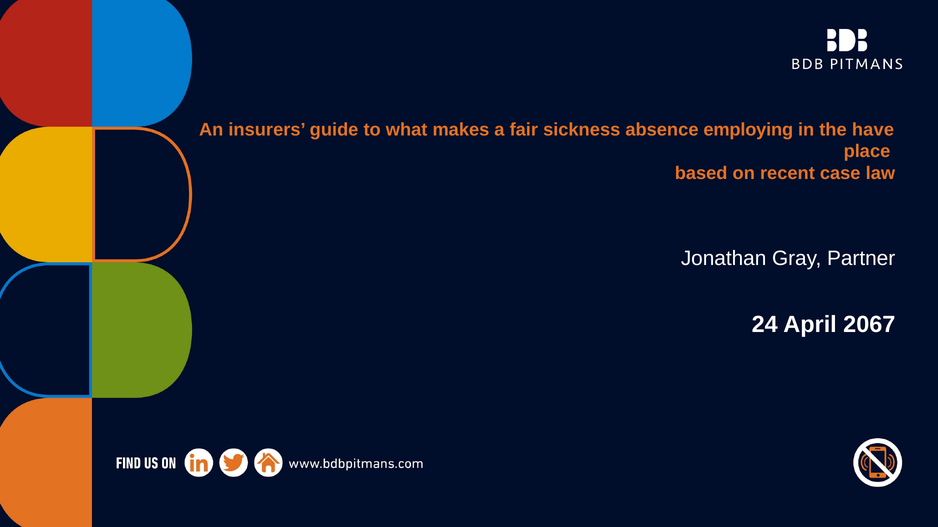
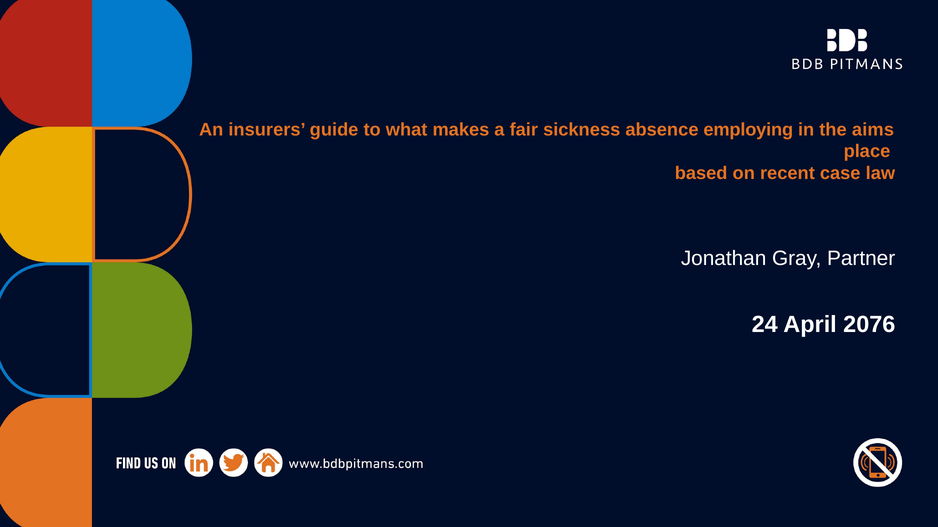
have: have -> aims
2067: 2067 -> 2076
